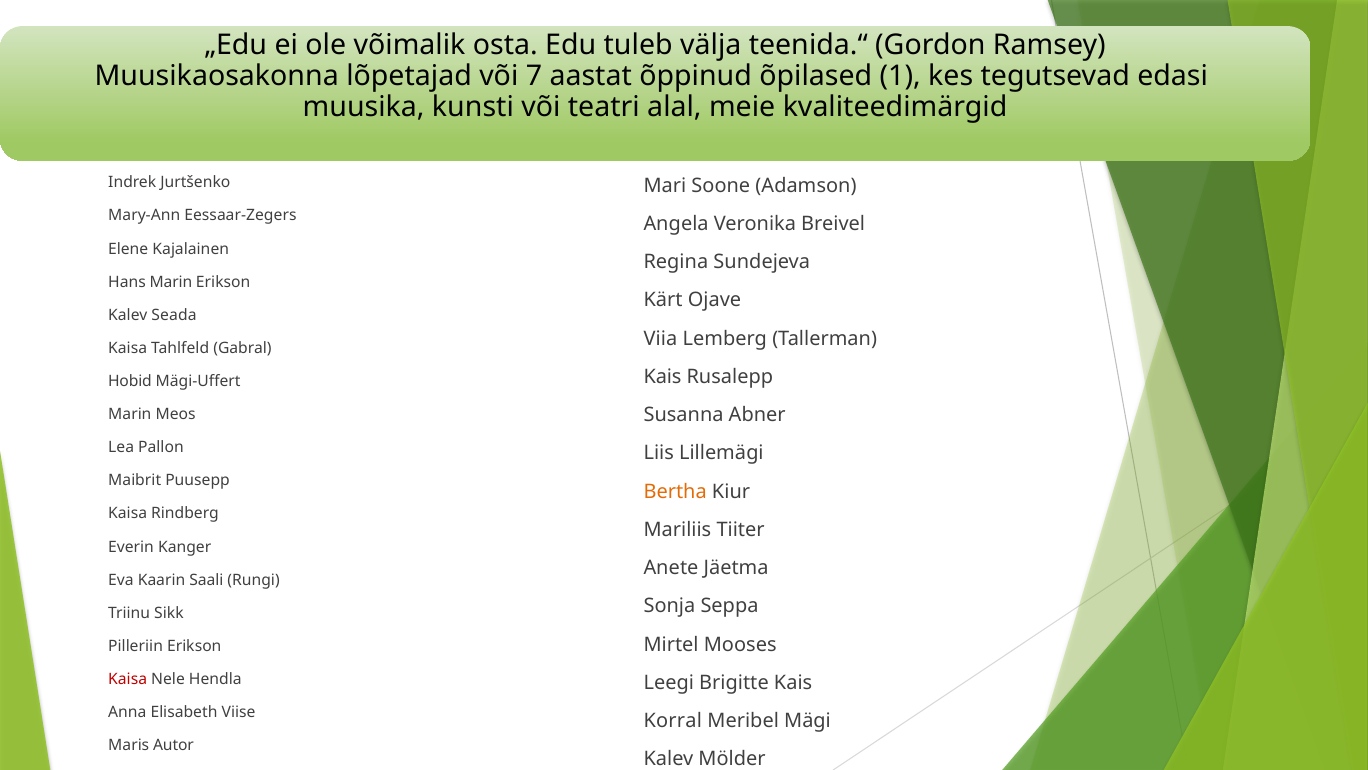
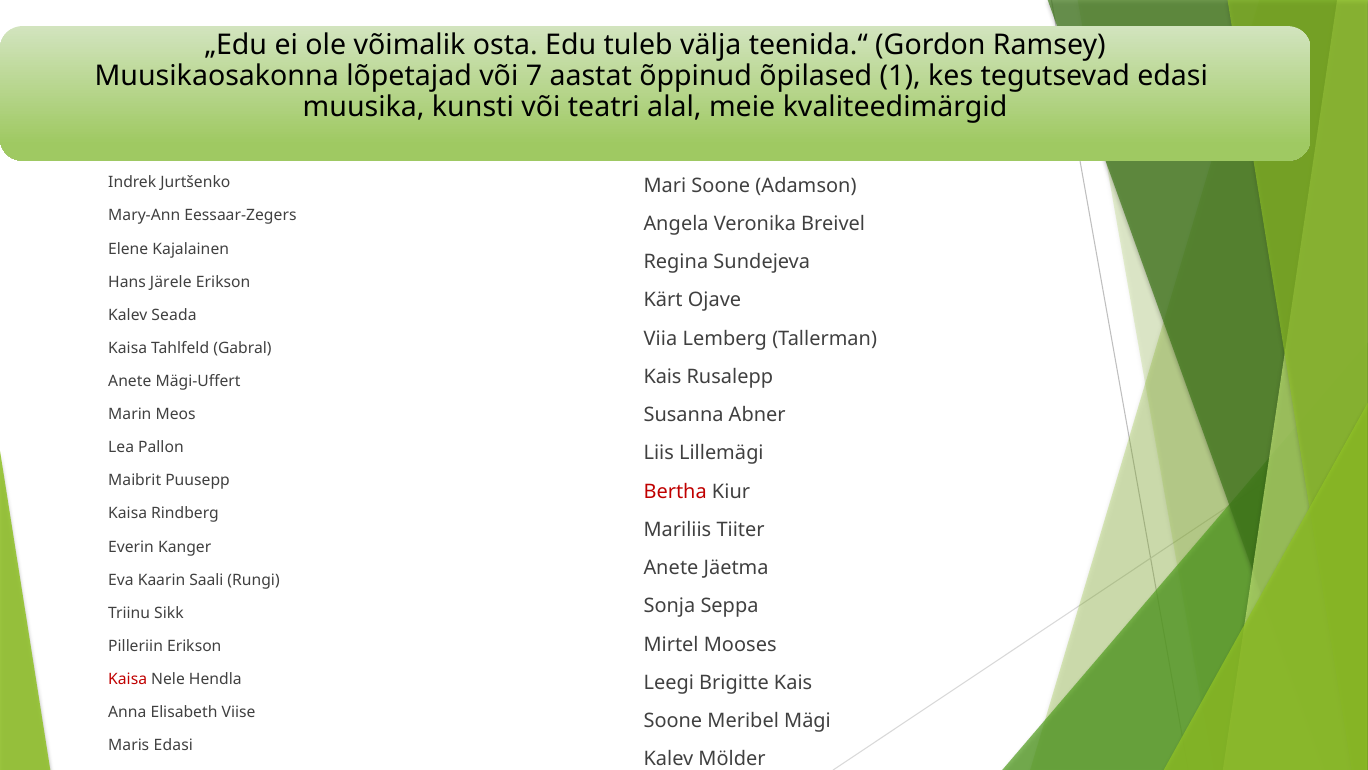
Hans Marin: Marin -> Järele
Hobid at (130, 381): Hobid -> Anete
Bertha colour: orange -> red
Korral at (673, 720): Korral -> Soone
Maris Autor: Autor -> Edasi
